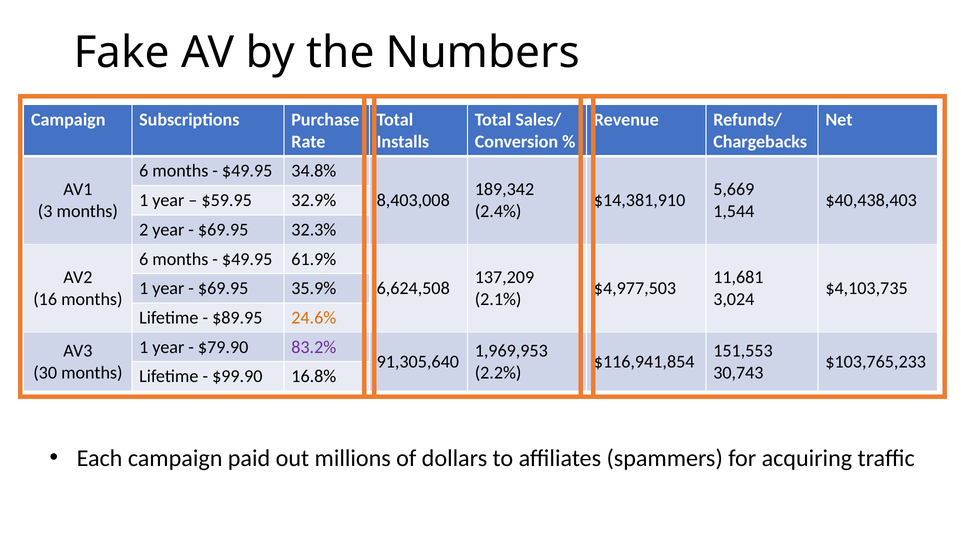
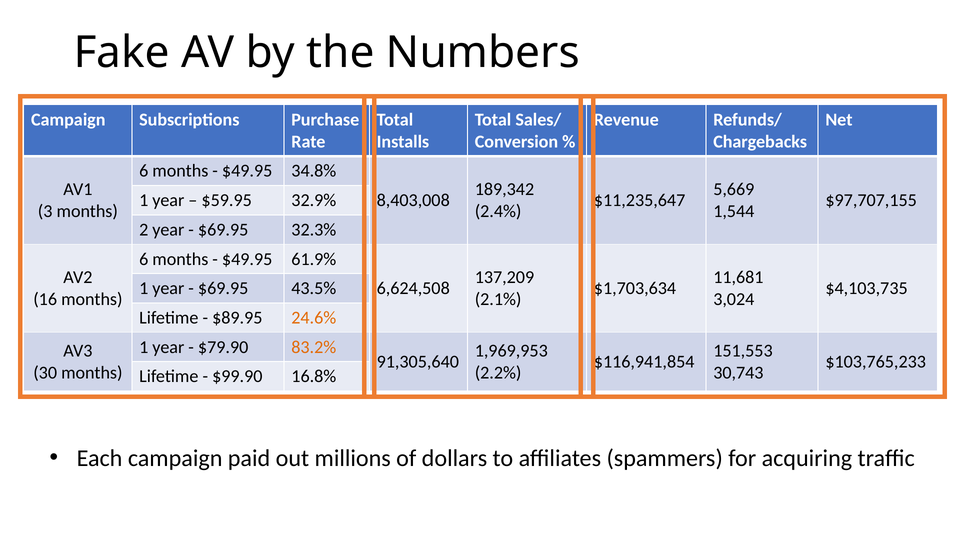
$14,381,910: $14,381,910 -> $11,235,647
$40,438,403: $40,438,403 -> $97,707,155
35.9%: 35.9% -> 43.5%
$4,977,503: $4,977,503 -> $1,703,634
83.2% colour: purple -> orange
